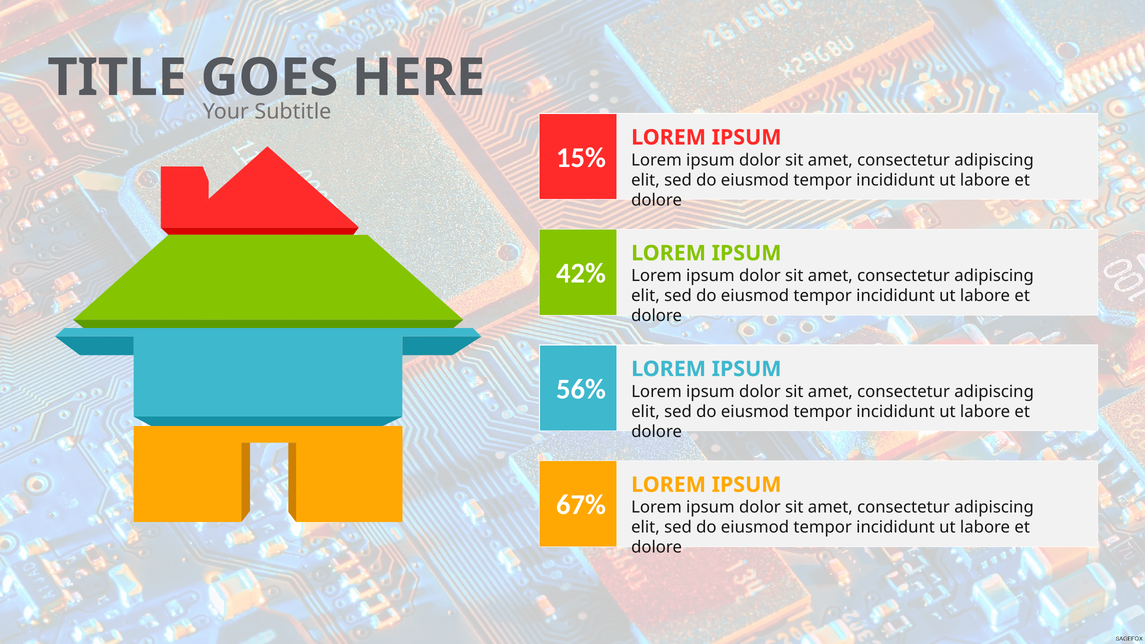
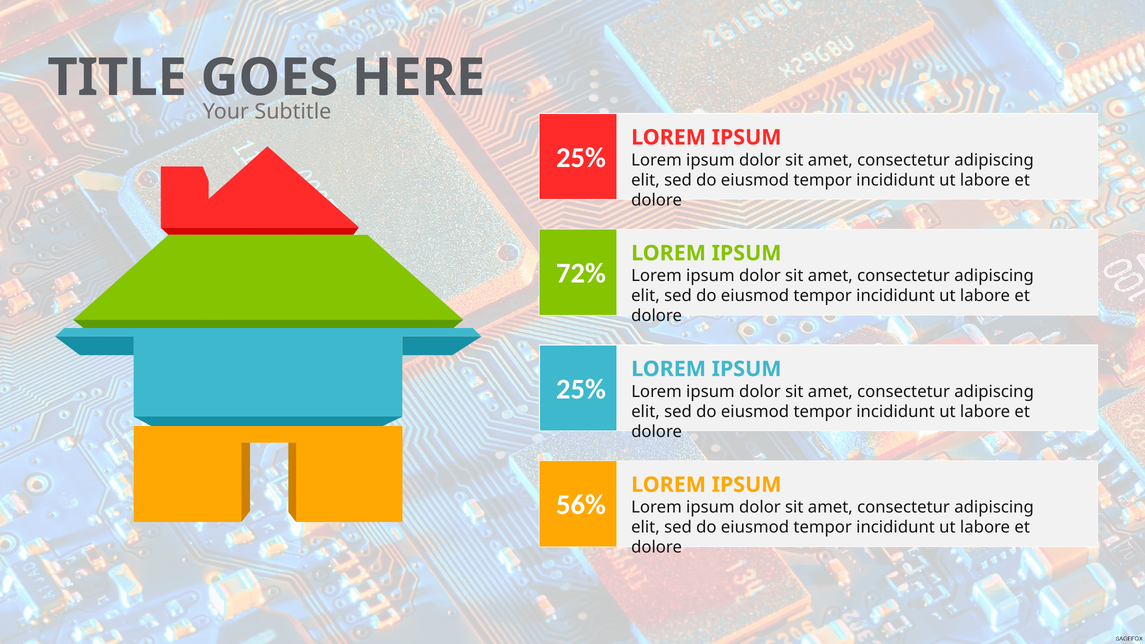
15% at (581, 158): 15% -> 25%
42%: 42% -> 72%
56% at (581, 389): 56% -> 25%
67%: 67% -> 56%
